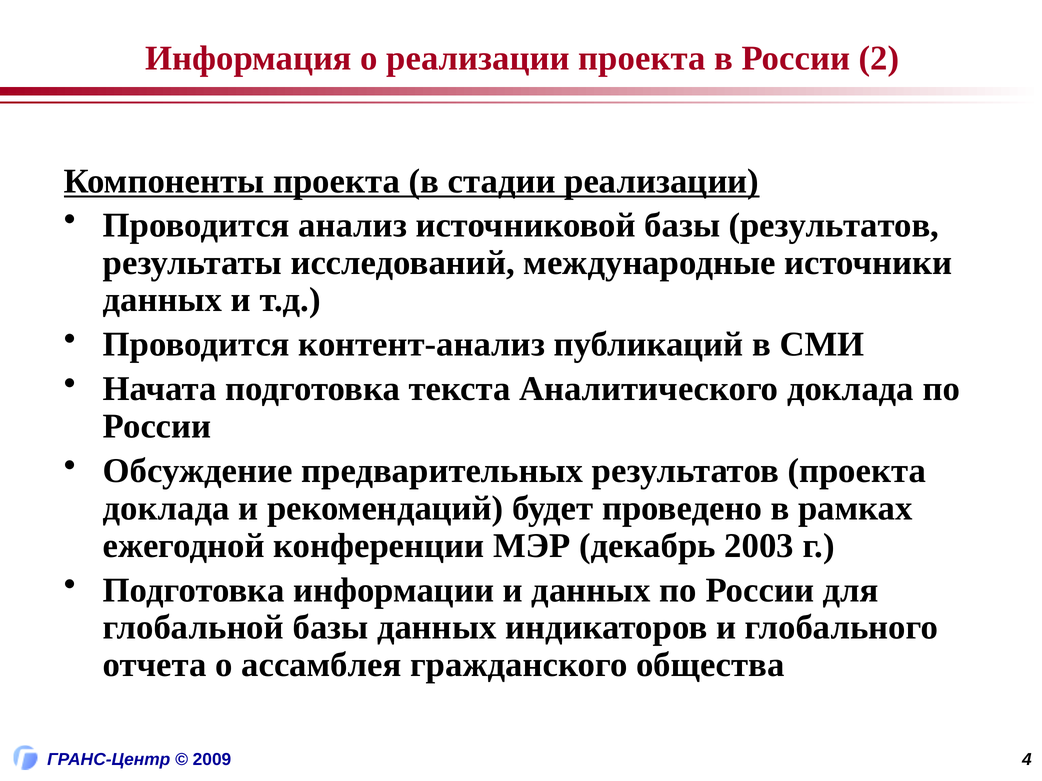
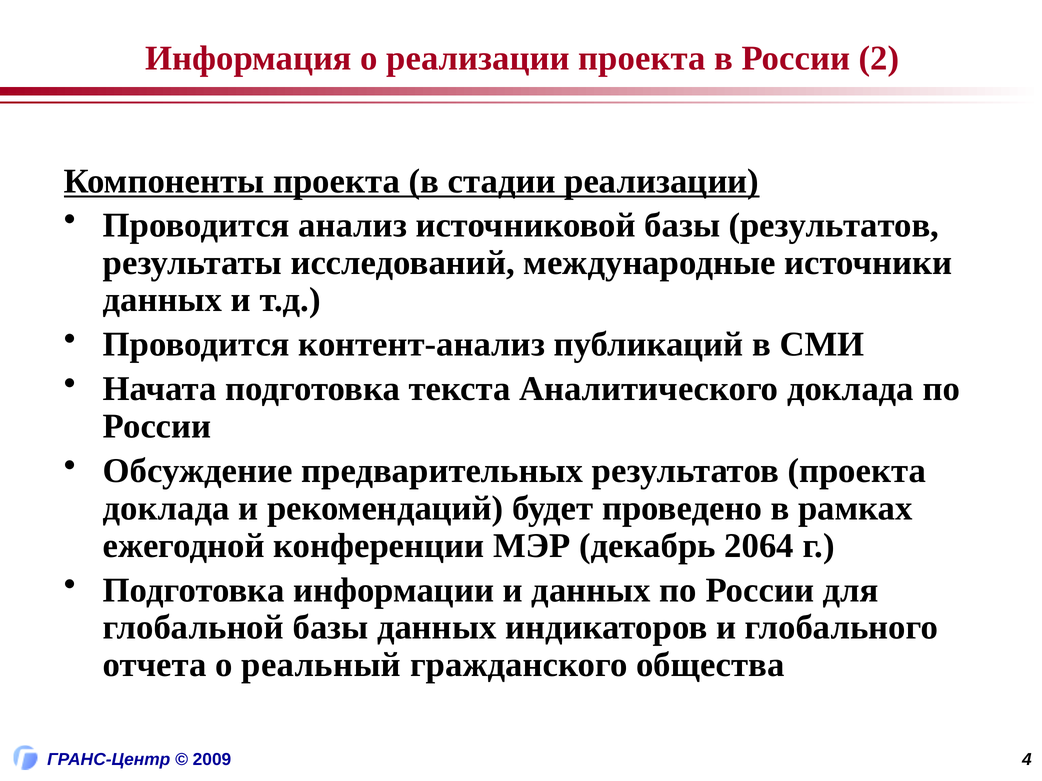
2003: 2003 -> 2064
ассамблея: ассамблея -> реальный
